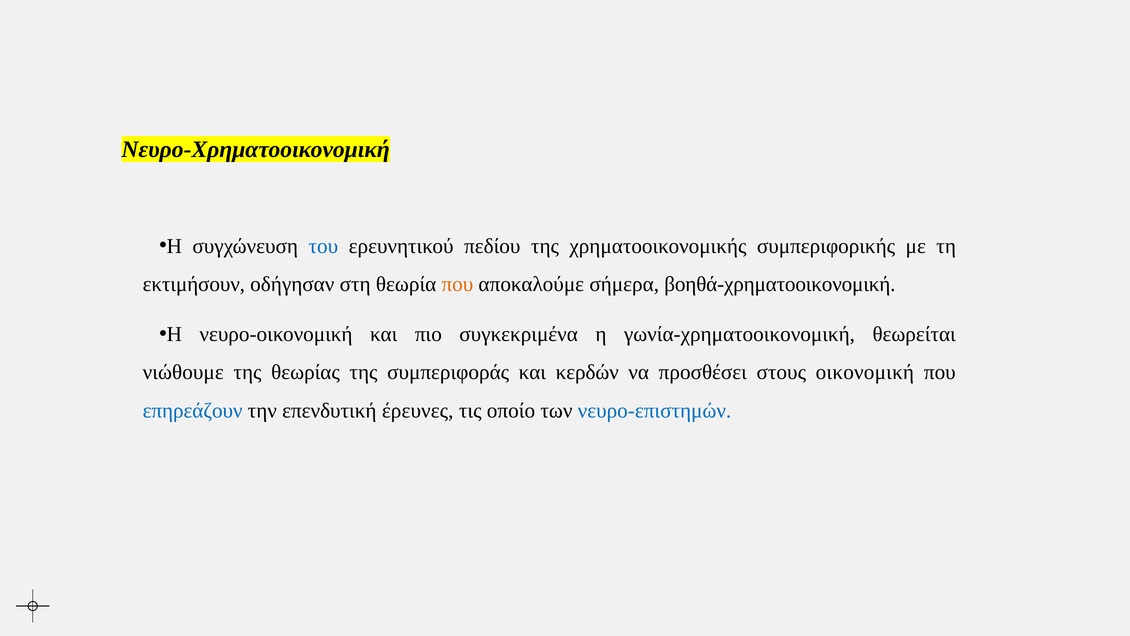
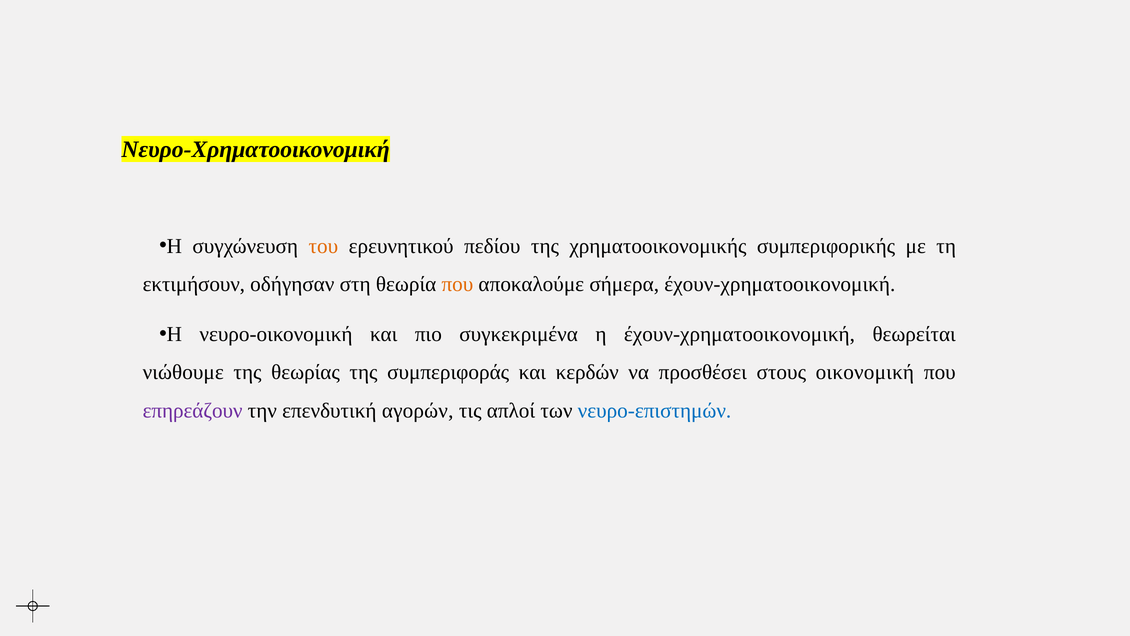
του colour: blue -> orange
σήμερα βοηθά-χρηματοοικονομική: βοηθά-χρηματοοικονομική -> έχουν-χρηματοοικονομική
η γωνία-χρηματοοικονομική: γωνία-χρηματοοικονομική -> έχουν-χρηματοοικονομική
επηρεάζουν colour: blue -> purple
έρευνες: έρευνες -> αγορών
οποίο: οποίο -> απλοί
